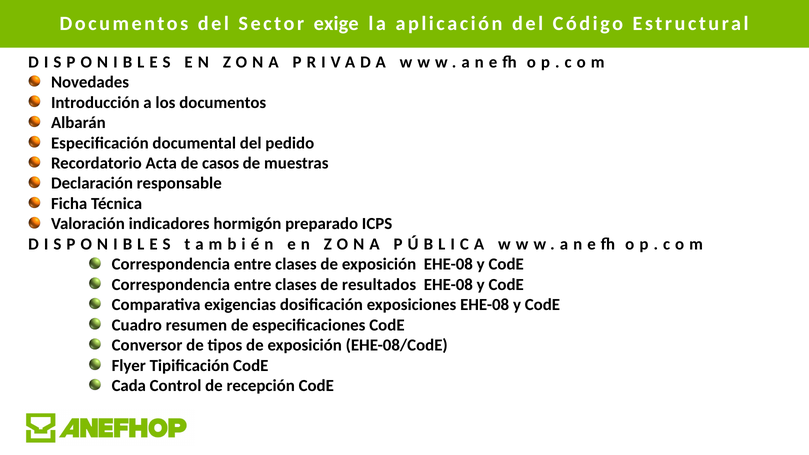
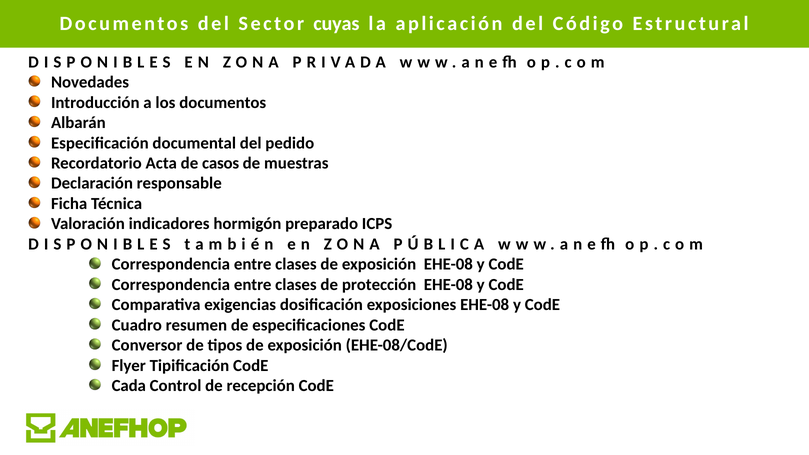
exige: exige -> cuyas
resultados: resultados -> protección
